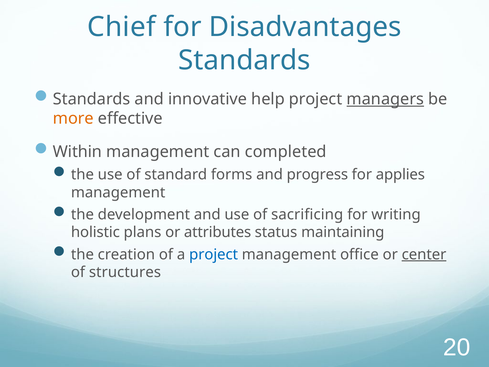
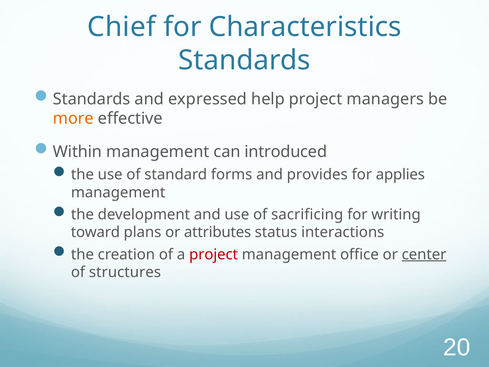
Disadvantages: Disadvantages -> Characteristics
innovative: innovative -> expressed
managers underline: present -> none
completed: completed -> introduced
progress: progress -> provides
holistic: holistic -> toward
maintaining: maintaining -> interactions
project at (214, 254) colour: blue -> red
